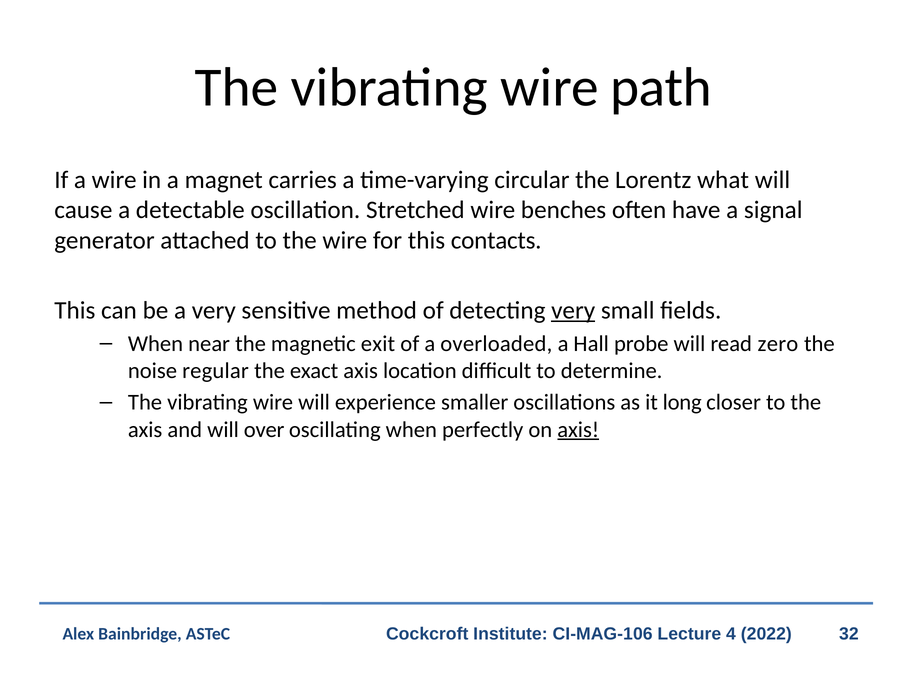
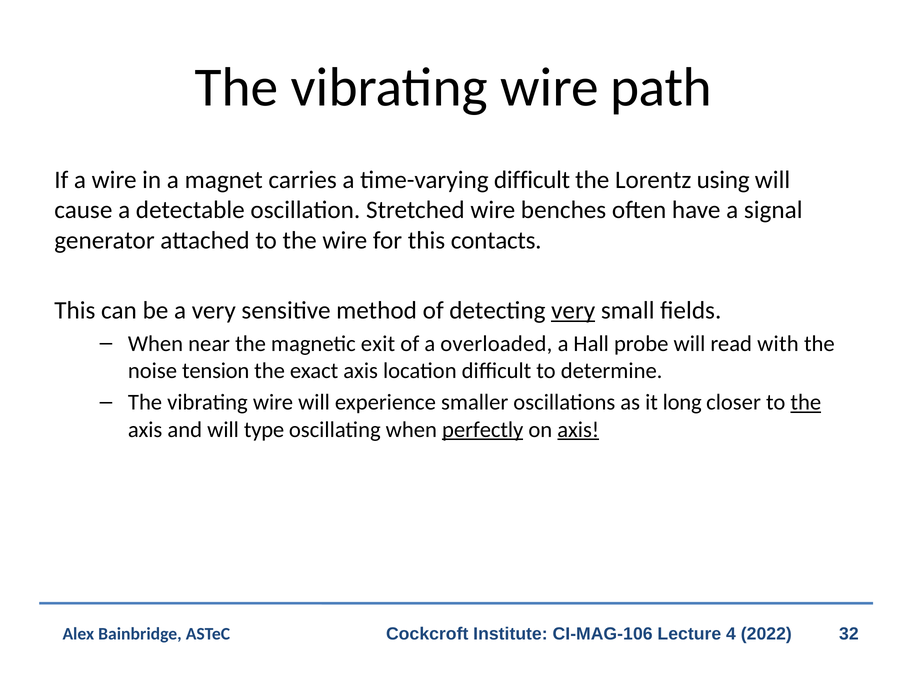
time-varying circular: circular -> difficult
what: what -> using
zero: zero -> with
regular: regular -> tension
the at (806, 403) underline: none -> present
over: over -> type
perfectly underline: none -> present
